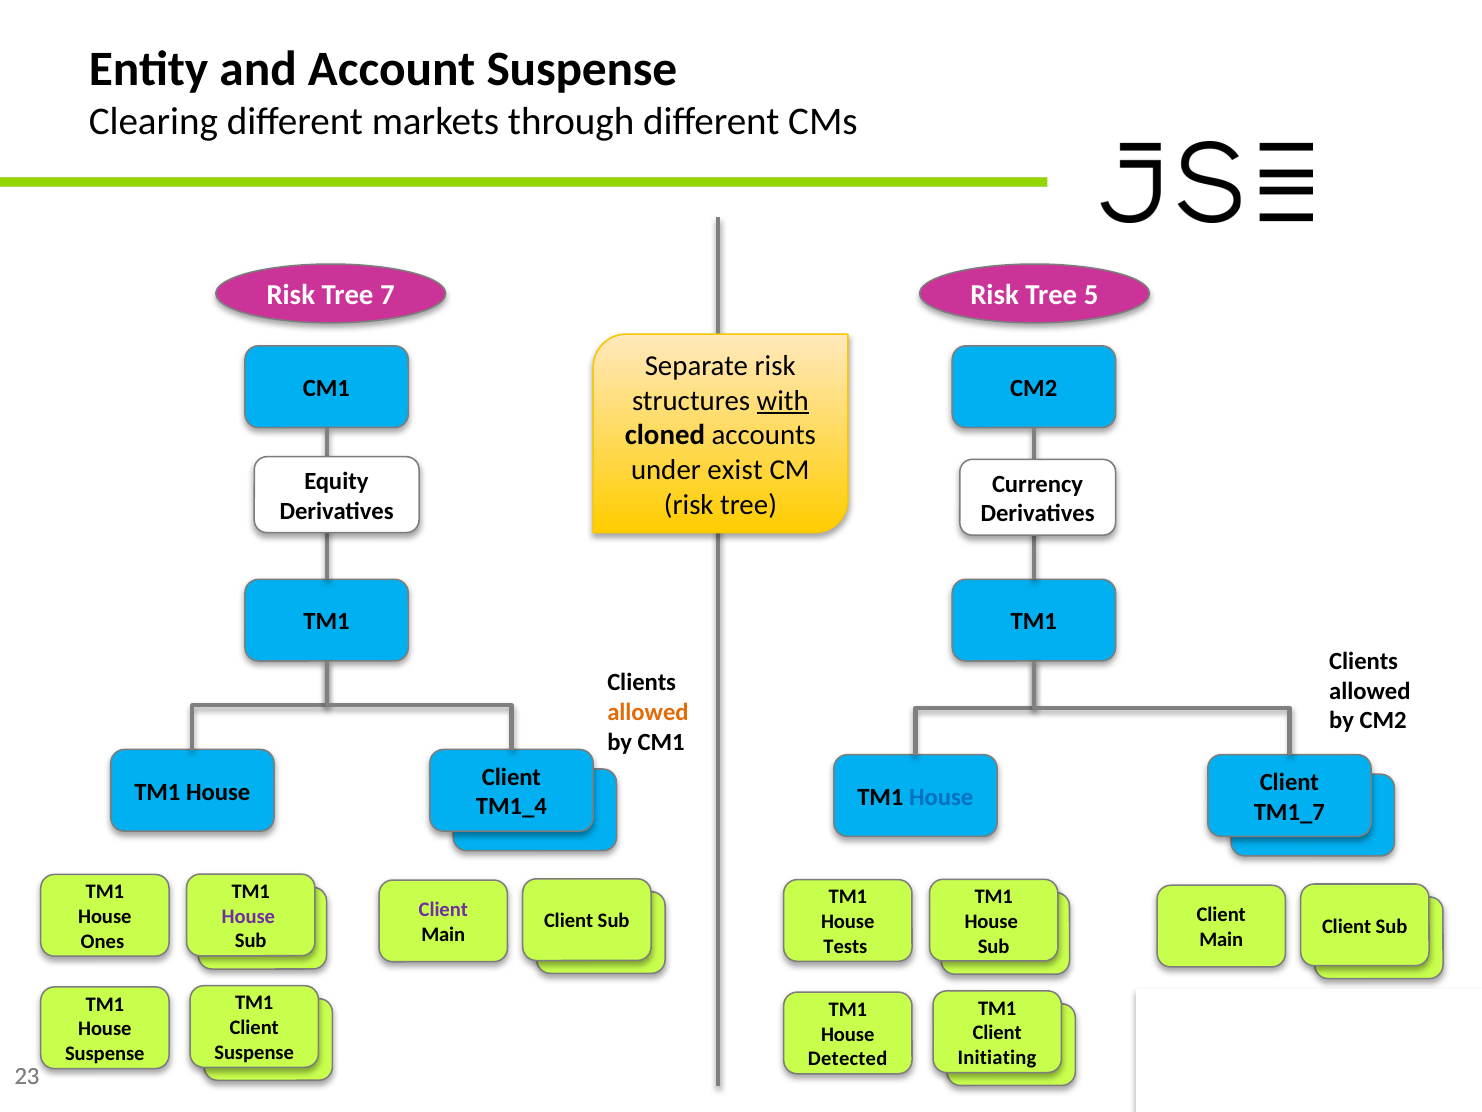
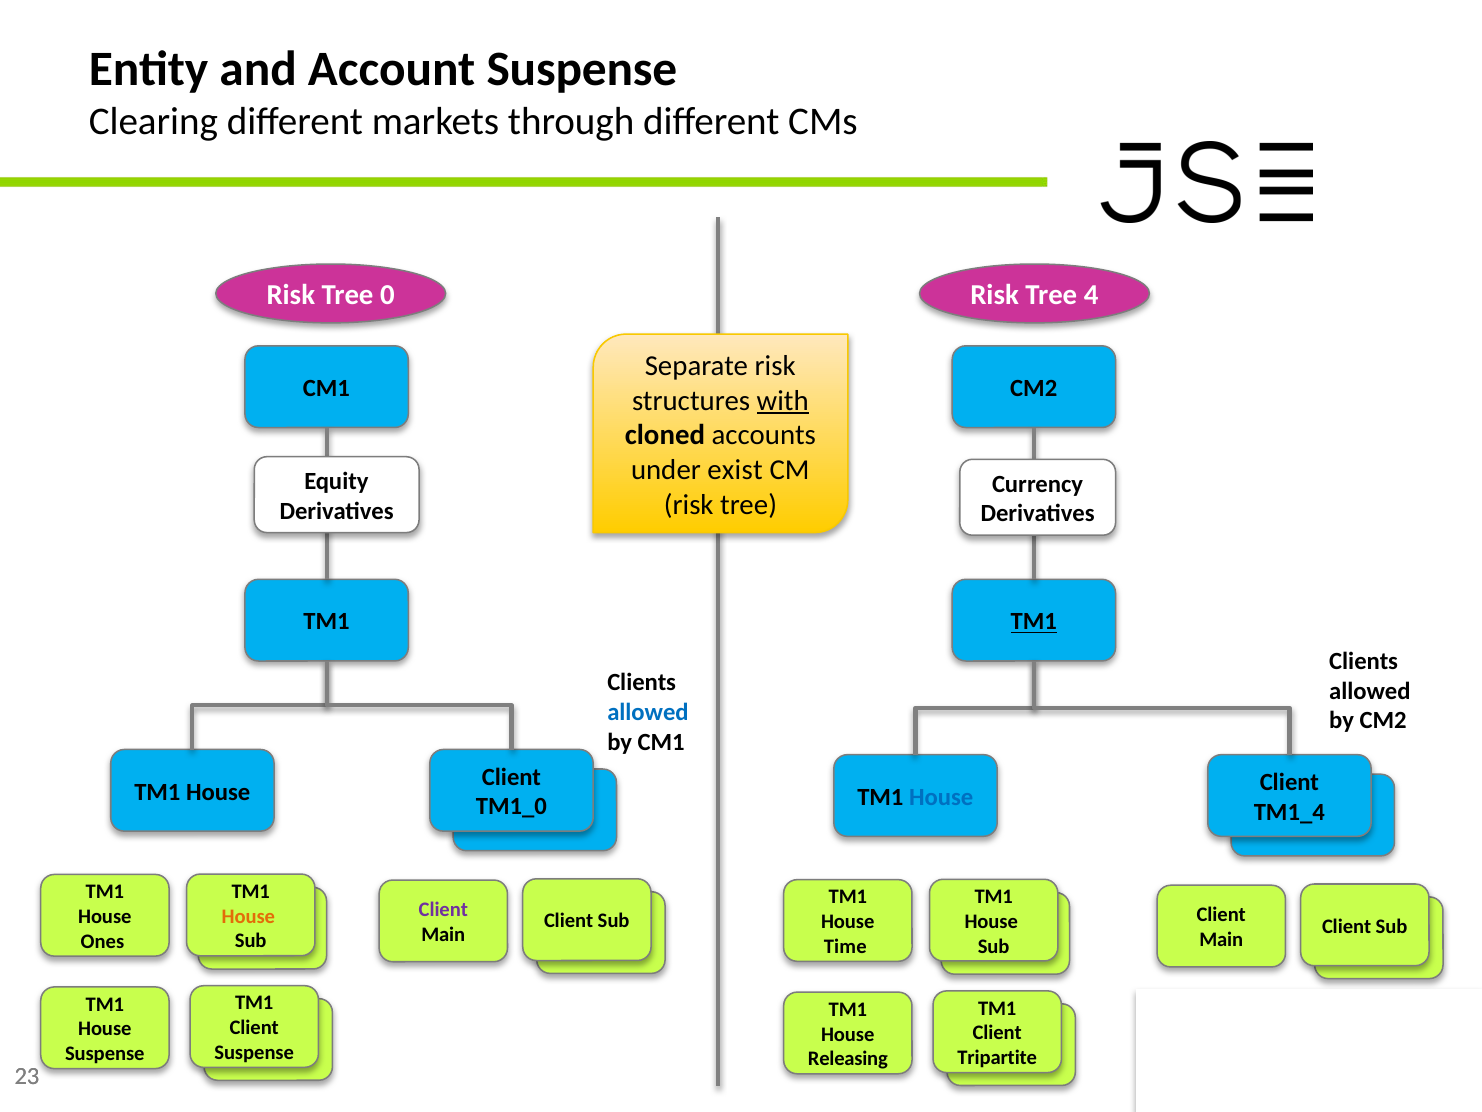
7: 7 -> 0
5: 5 -> 4
TM1 at (1034, 622) underline: none -> present
allowed at (648, 712) colour: orange -> blue
TM1_4: TM1_4 -> TM1_0
TM1_7: TM1_7 -> TM1_4
House at (248, 916) colour: purple -> orange
Tests: Tests -> Time
Initiating: Initiating -> Tripartite
Detected: Detected -> Releasing
